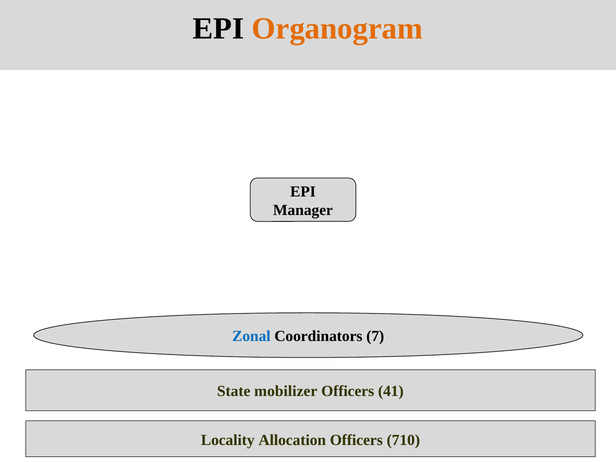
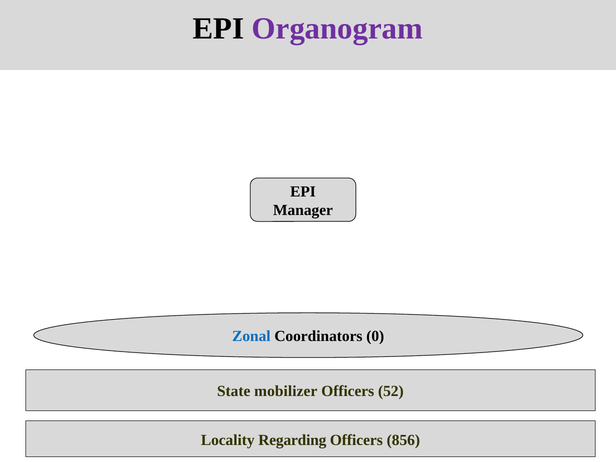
Organogram colour: orange -> purple
7: 7 -> 0
41: 41 -> 52
Allocation: Allocation -> Regarding
710: 710 -> 856
